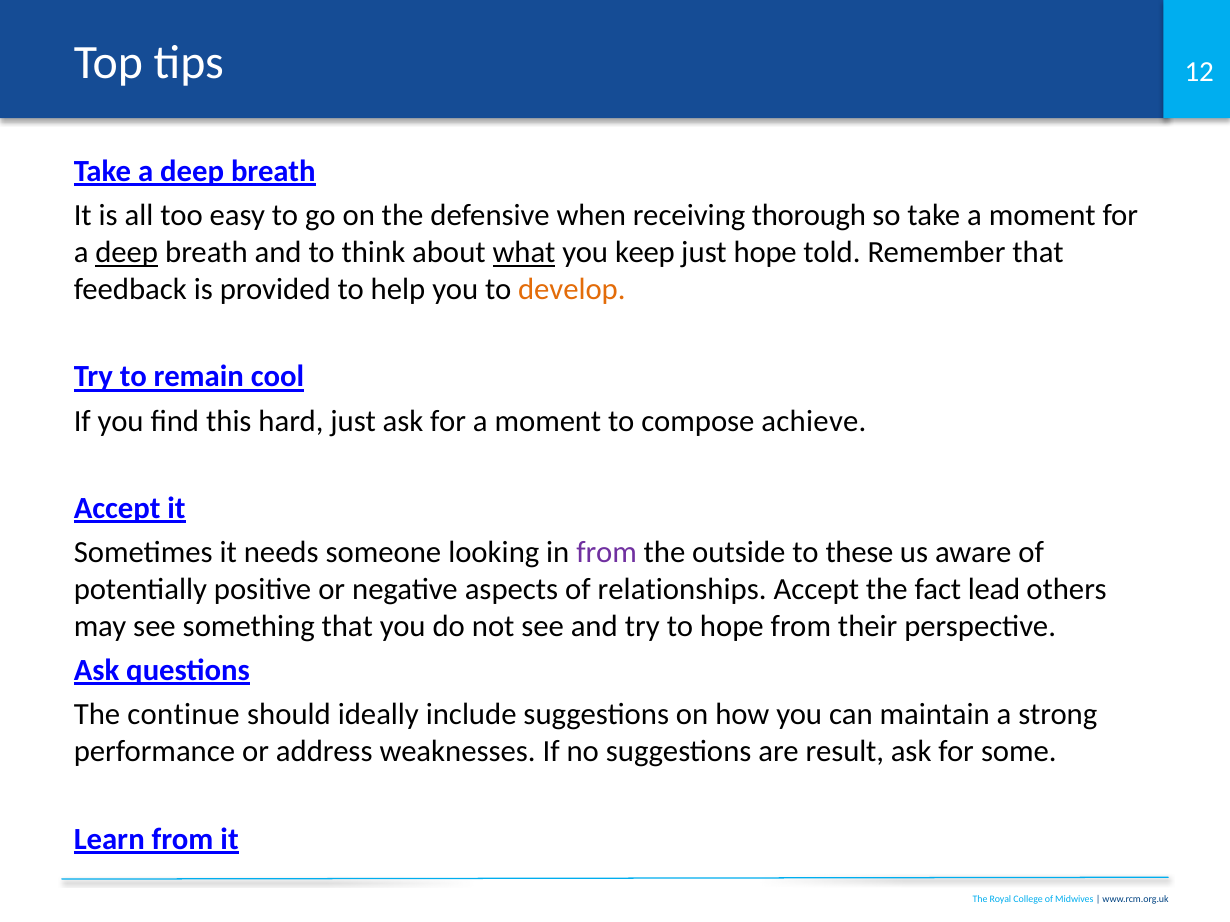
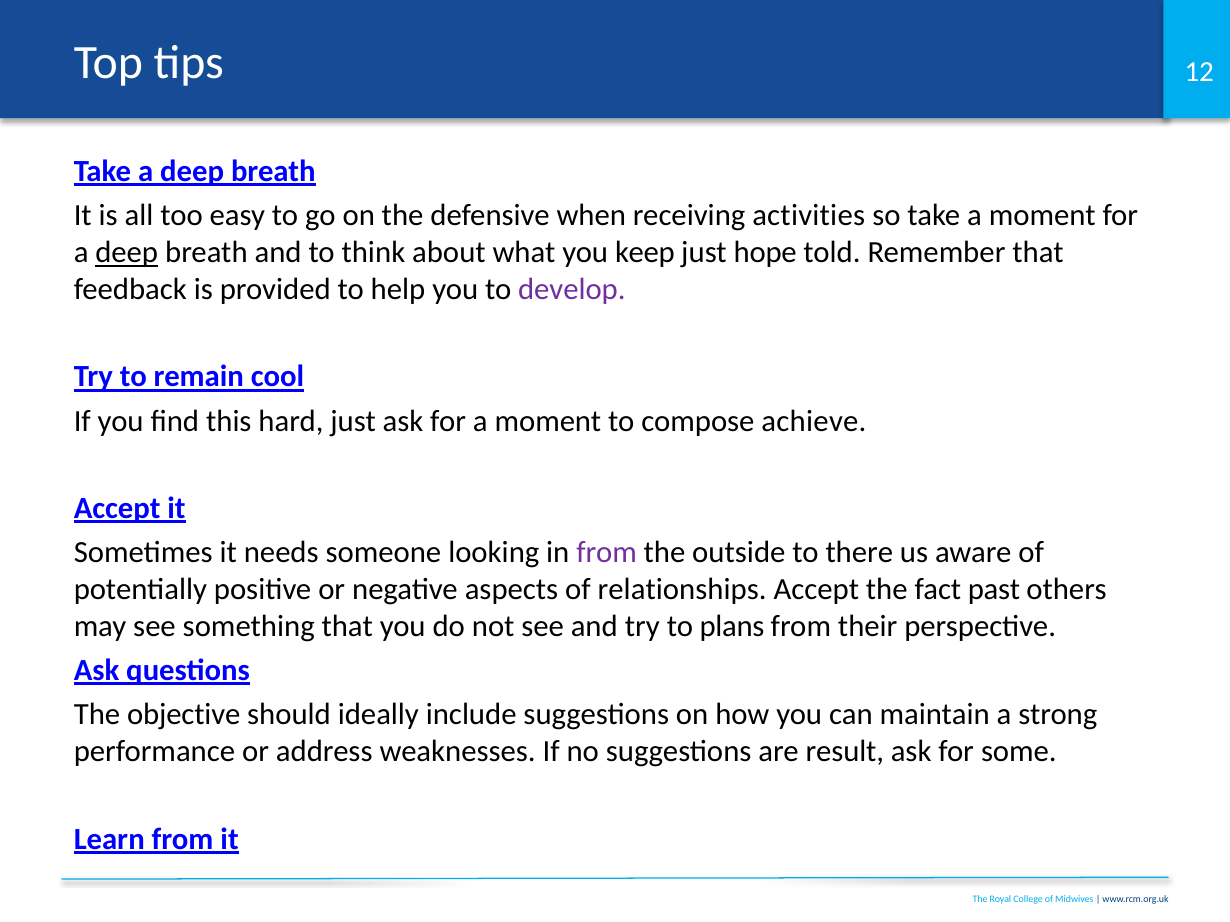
thorough: thorough -> activities
what underline: present -> none
develop colour: orange -> purple
these: these -> there
lead: lead -> past
to hope: hope -> plans
continue: continue -> objective
